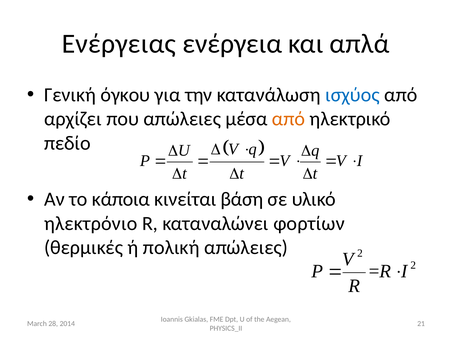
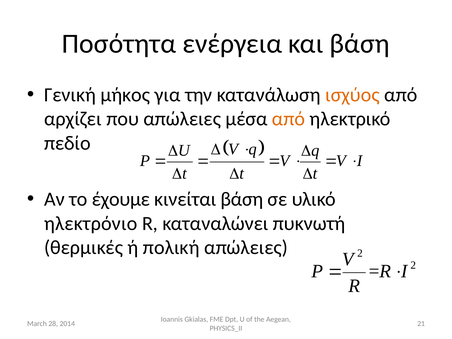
Ενέργειας: Ενέργειας -> Ποσότητα
και απλά: απλά -> βάση
όγκου: όγκου -> μήκος
ισχύος colour: blue -> orange
κάποια: κάποια -> έχουμε
φορτίων: φορτίων -> πυκνωτή
